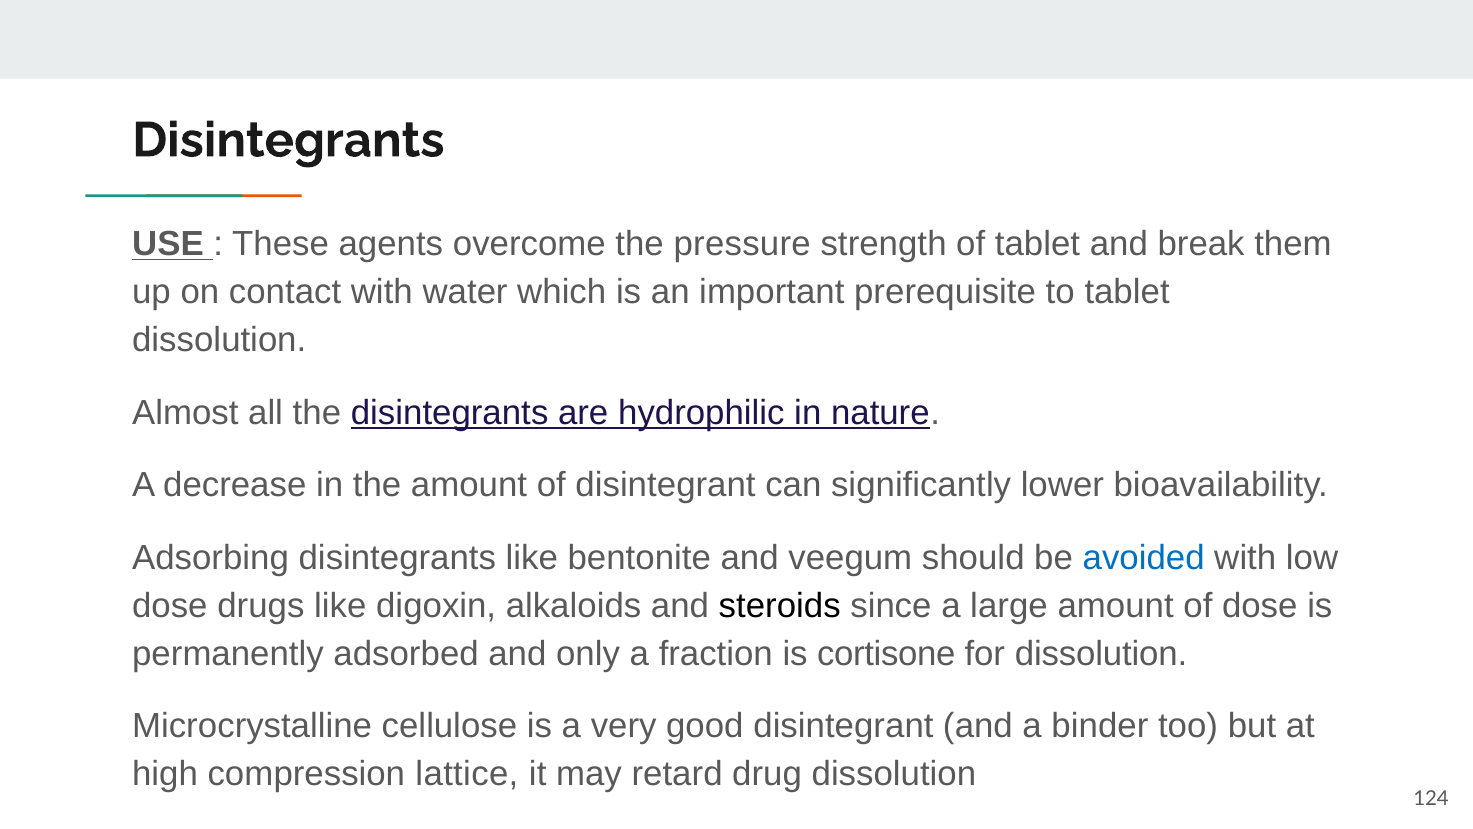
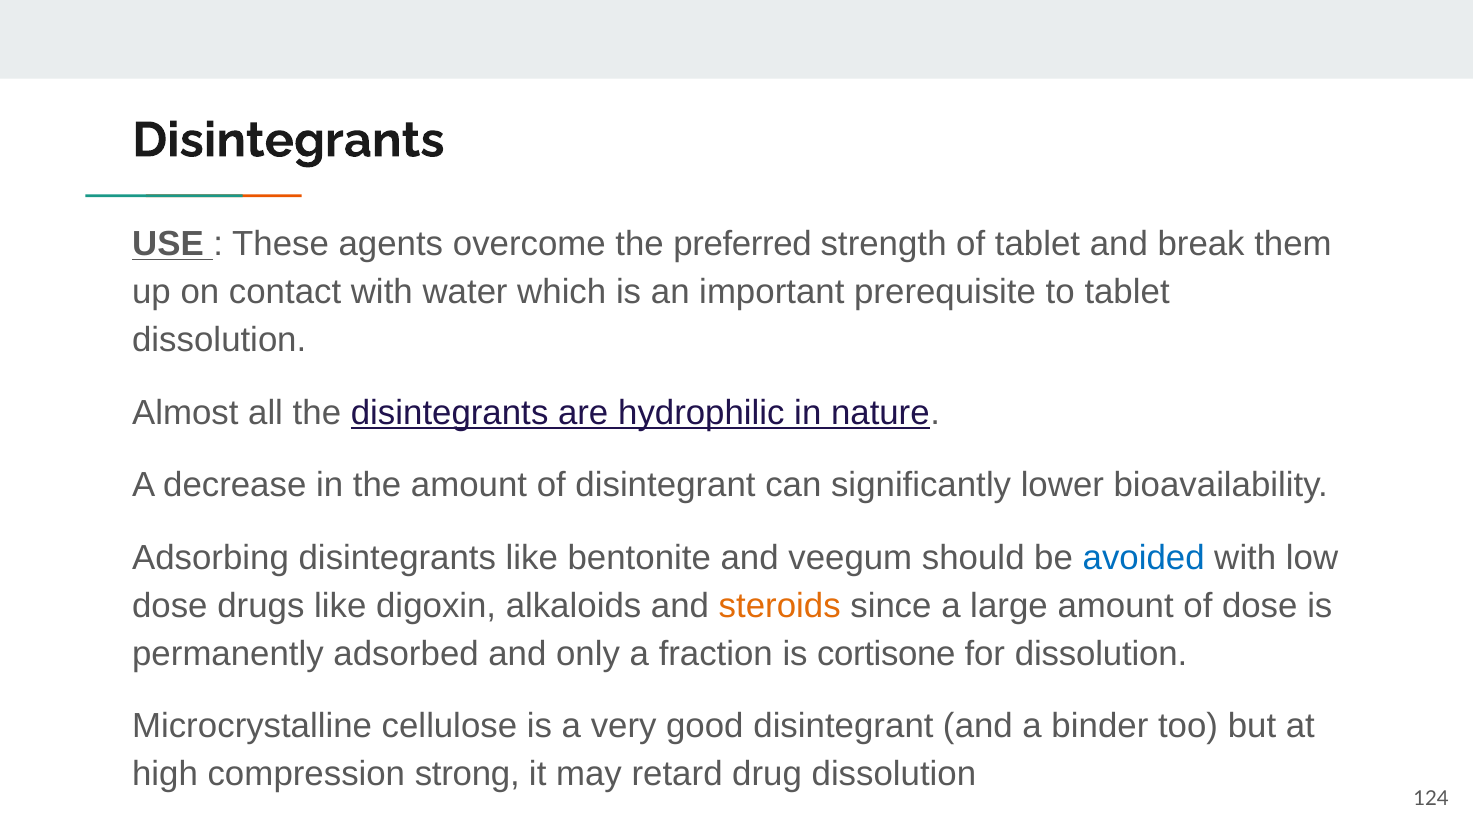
pressure: pressure -> preferred
steroids colour: black -> orange
lattice: lattice -> strong
